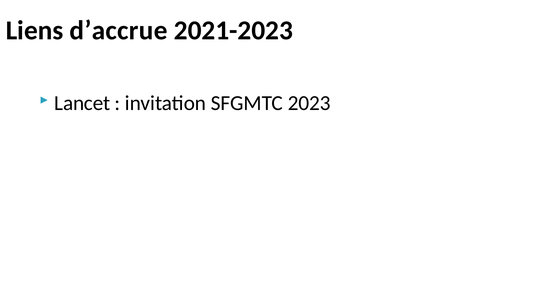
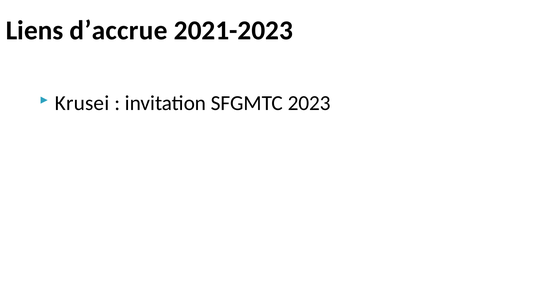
Lancet: Lancet -> Krusei
